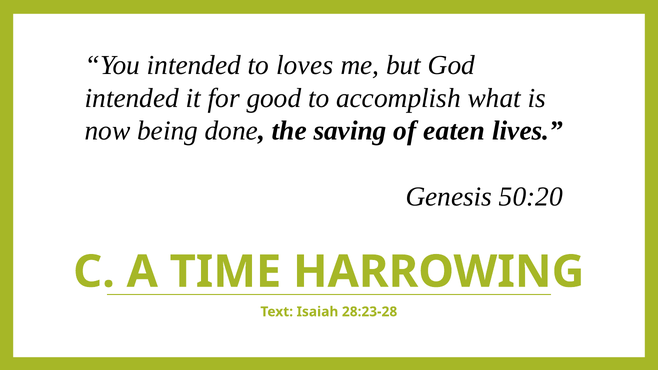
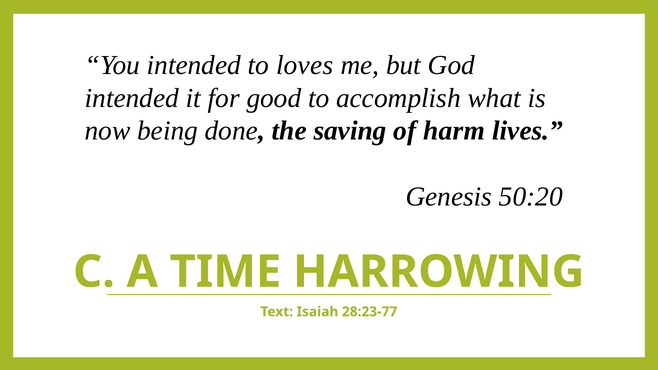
eaten: eaten -> harm
28:23-28: 28:23-28 -> 28:23-77
